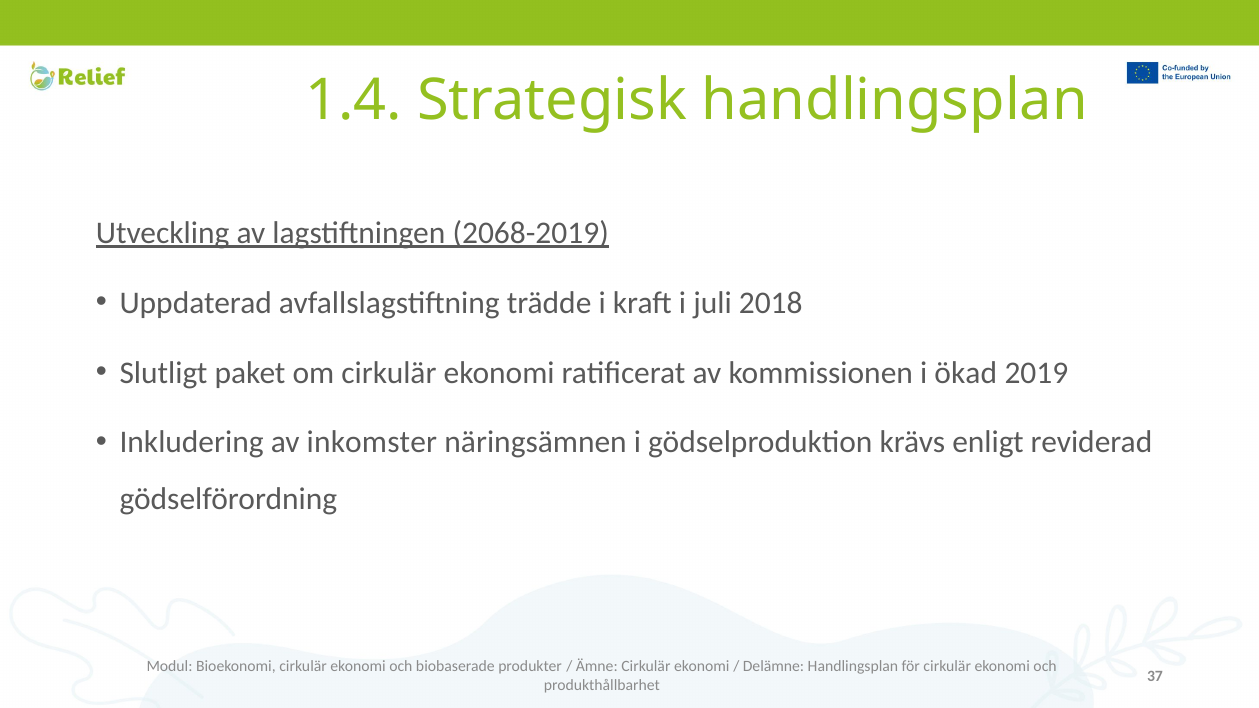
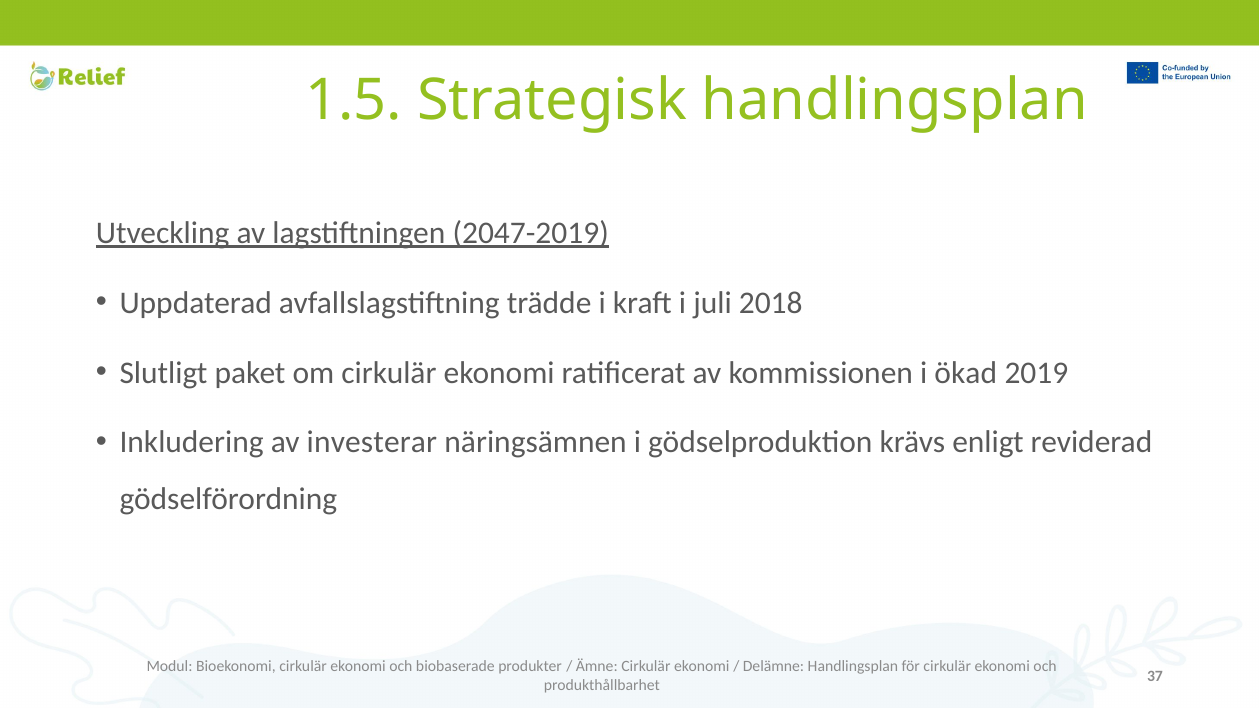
1.4: 1.4 -> 1.5
2068-2019: 2068-2019 -> 2047-2019
inkomster: inkomster -> investerar
